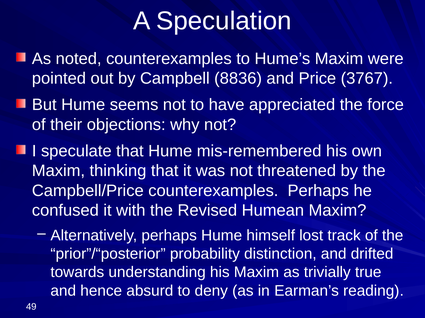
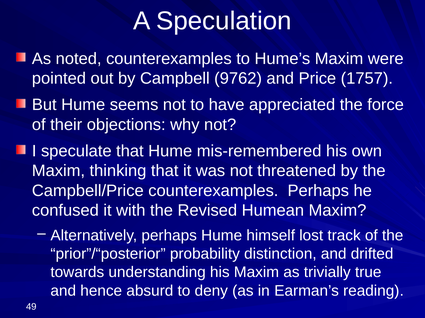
8836: 8836 -> 9762
3767: 3767 -> 1757
